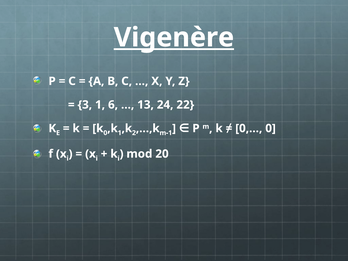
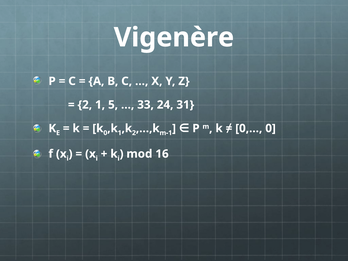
Vigenère underline: present -> none
3 at (85, 105): 3 -> 2
6: 6 -> 5
13: 13 -> 33
22: 22 -> 31
20: 20 -> 16
